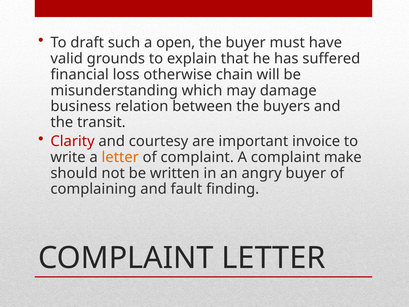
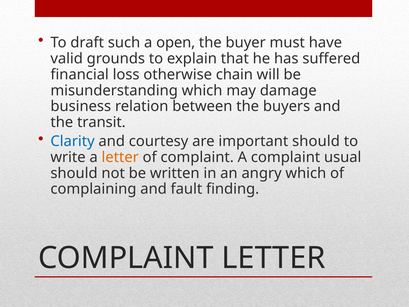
Clarity colour: red -> blue
important invoice: invoice -> should
make: make -> usual
angry buyer: buyer -> which
